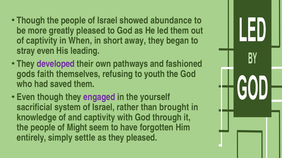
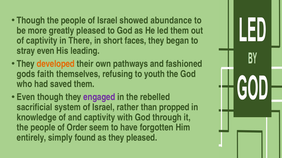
When: When -> There
away: away -> faces
developed colour: purple -> orange
yourself: yourself -> rebelled
brought: brought -> propped
Might: Might -> Order
settle: settle -> found
